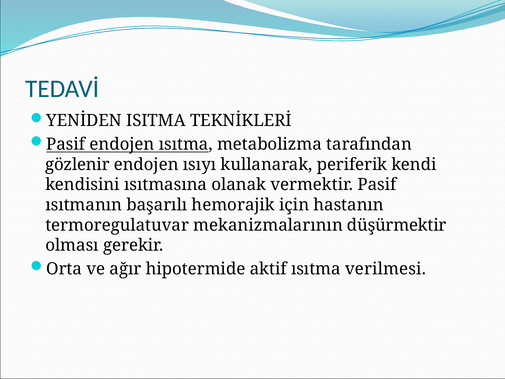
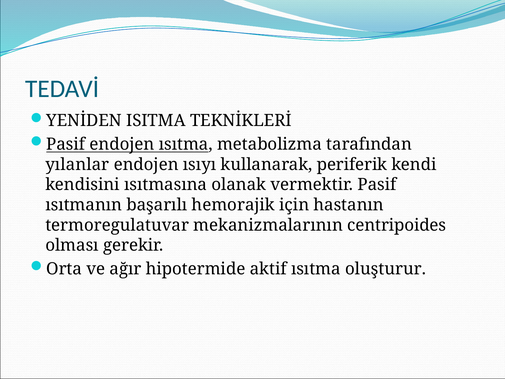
gözlenir: gözlenir -> yılanlar
düşürmektir: düşürmektir -> centripoides
verilmesi: verilmesi -> oluşturur
